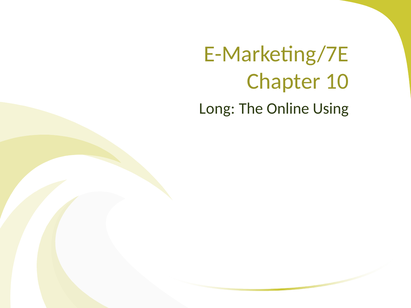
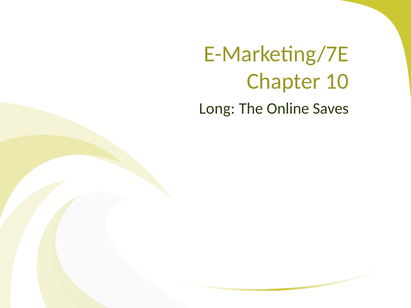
Using: Using -> Saves
